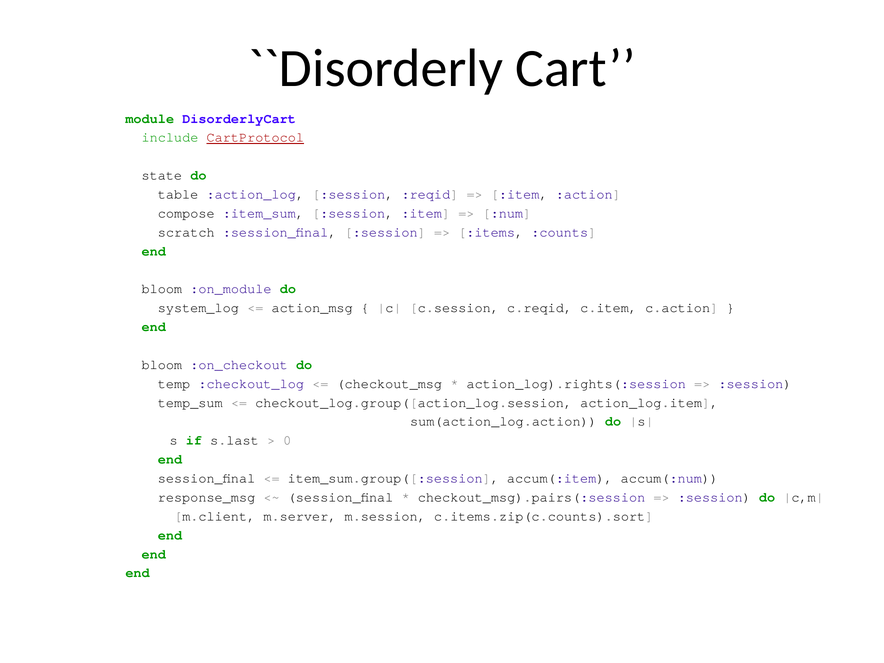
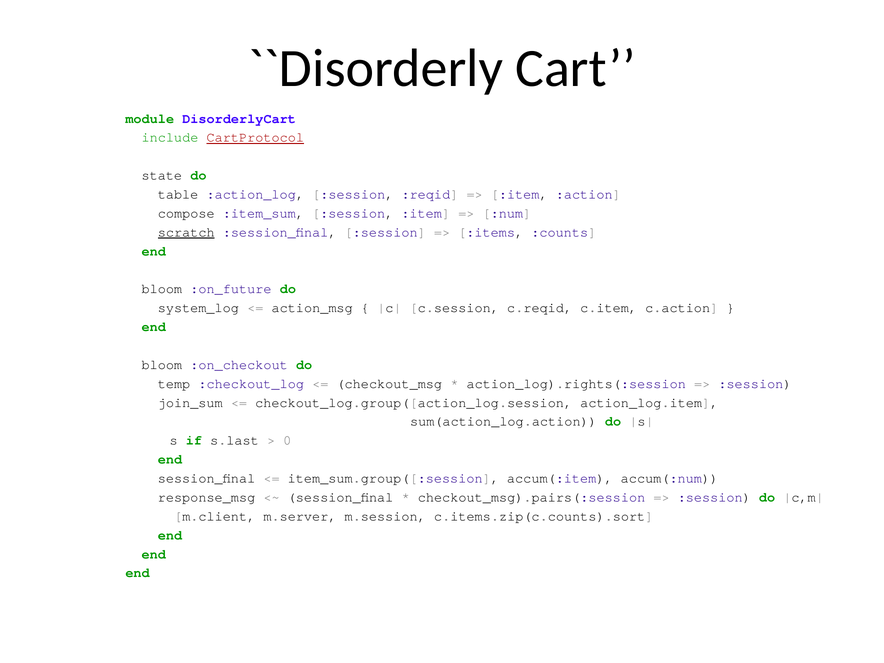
scratch underline: none -> present
:on_module: :on_module -> :on_future
temp_sum: temp_sum -> join_sum
